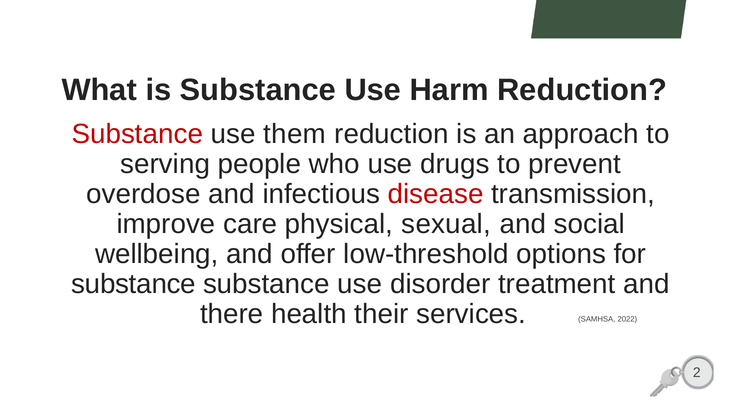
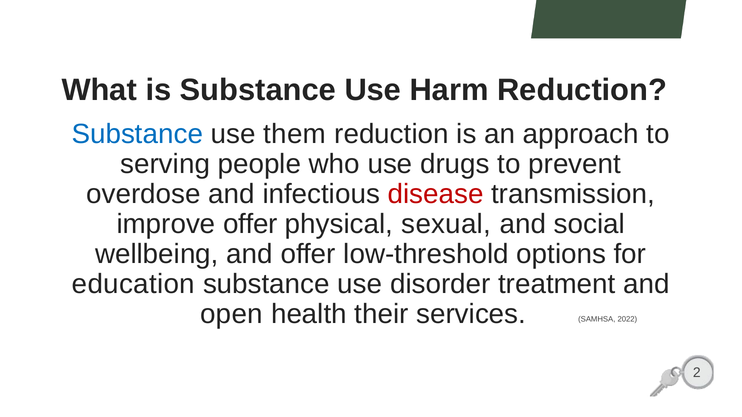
Substance at (137, 134) colour: red -> blue
improve care: care -> offer
substance at (134, 285): substance -> education
there: there -> open
